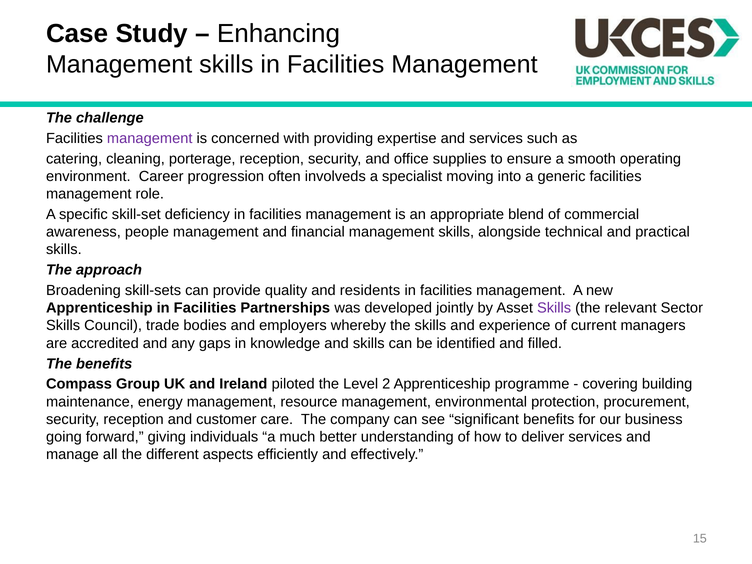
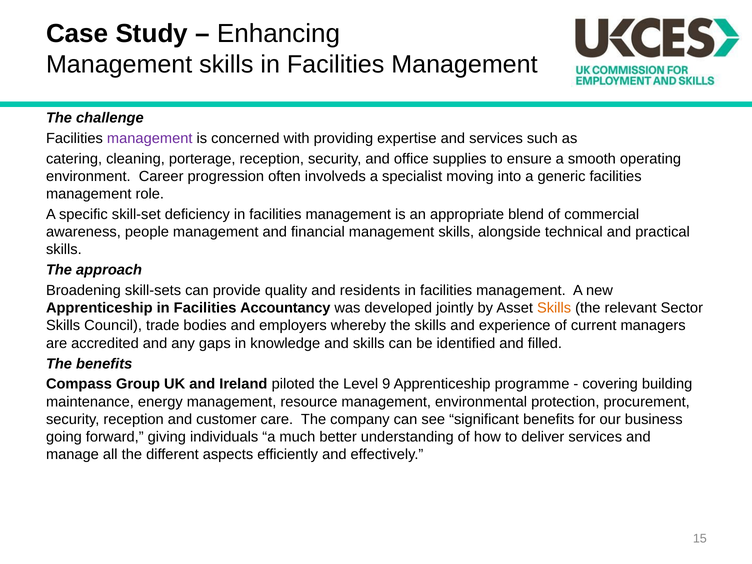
Partnerships: Partnerships -> Accountancy
Skills at (554, 308) colour: purple -> orange
2: 2 -> 9
